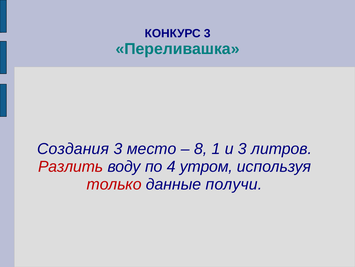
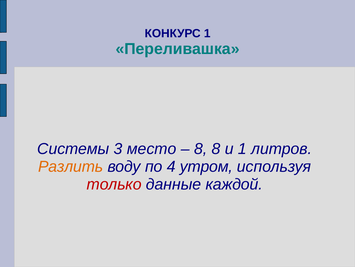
КОНКУРС 3: 3 -> 1
Создания: Создания -> Системы
8 1: 1 -> 8
и 3: 3 -> 1
Разлить colour: red -> orange
получи: получи -> каждой
